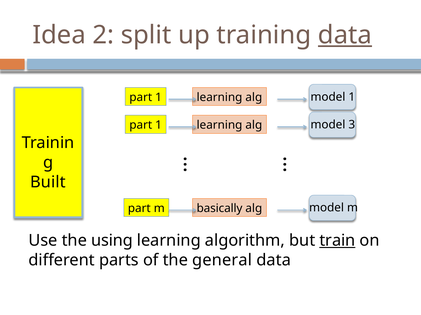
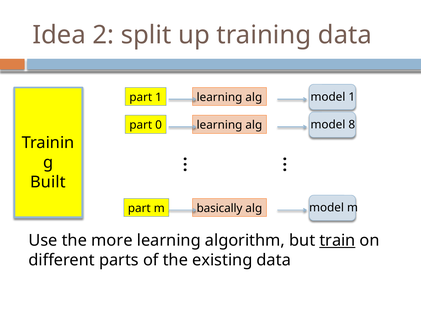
data at (345, 35) underline: present -> none
3: 3 -> 8
1 at (159, 125): 1 -> 0
using: using -> more
general: general -> existing
